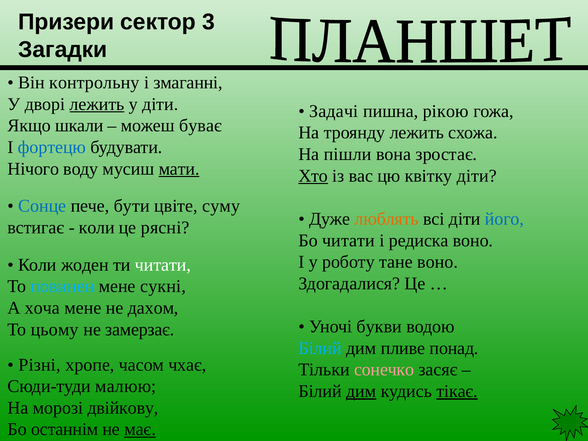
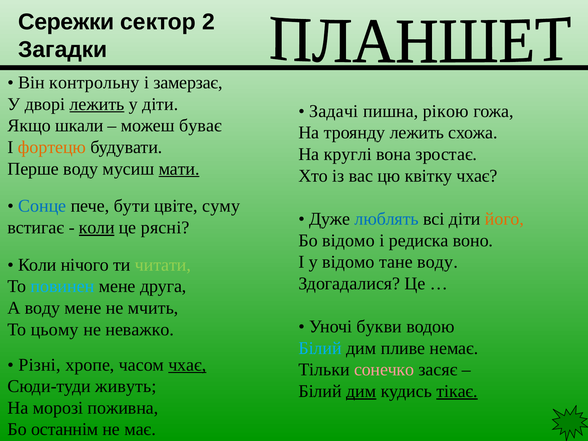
Призери: Призери -> Сережки
3: 3 -> 2
змаганні: змаганні -> замерзає
фортецю colour: blue -> orange
пішли: пішли -> круглі
Нічого: Нічого -> Перше
Хто underline: present -> none
квітку діти: діти -> чхає
люблять colour: orange -> blue
його colour: blue -> orange
коли at (97, 228) underline: none -> present
Бо читати: читати -> відомо
у роботу: роботу -> відомо
тане воно: воно -> воду
жоден: жоден -> нічого
читати at (163, 265) colour: white -> light green
сукні: сукні -> друга
А хоча: хоча -> воду
дахом: дахом -> мчить
замерзає: замерзає -> неважко
понад: понад -> немає
чхає at (187, 365) underline: none -> present
малюю: малюю -> живуть
двійкову: двійкову -> поживна
має underline: present -> none
